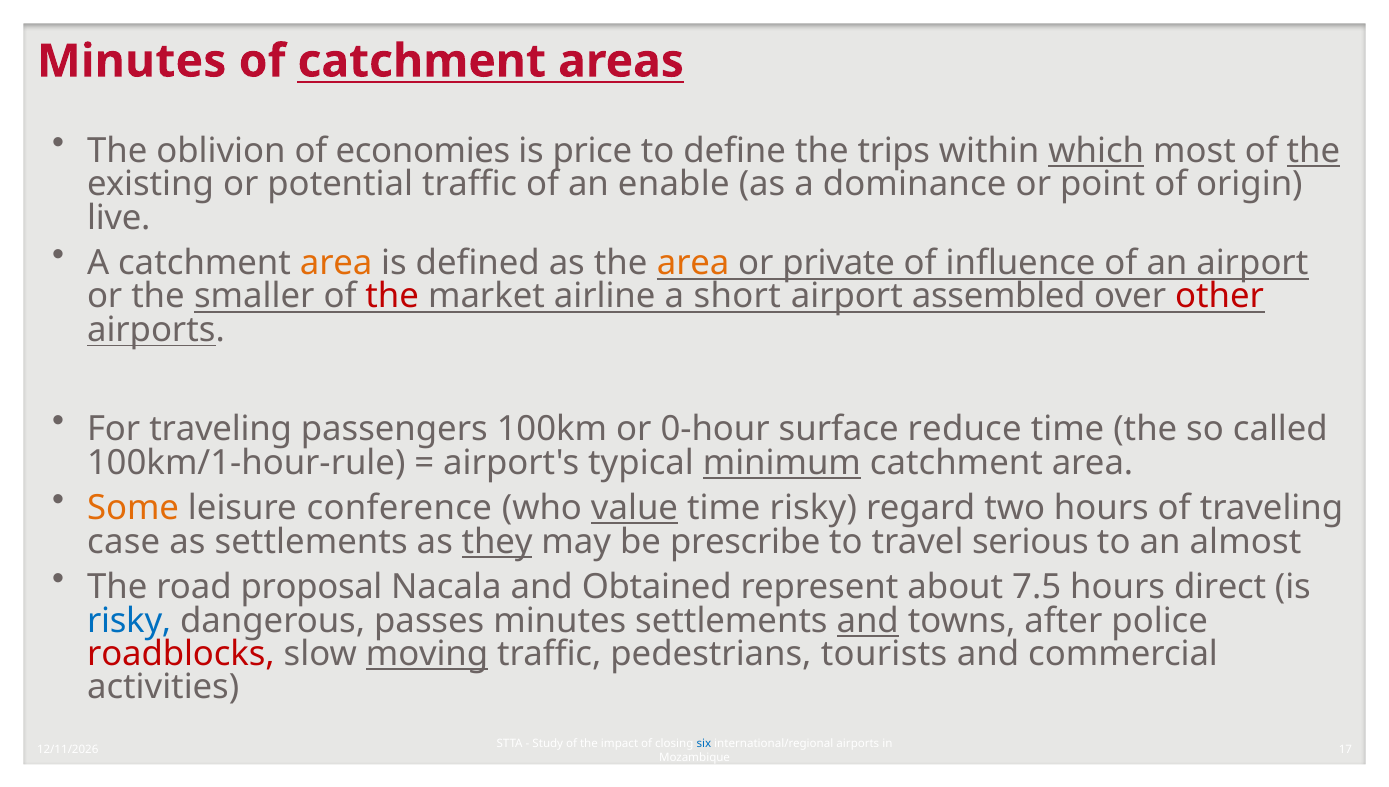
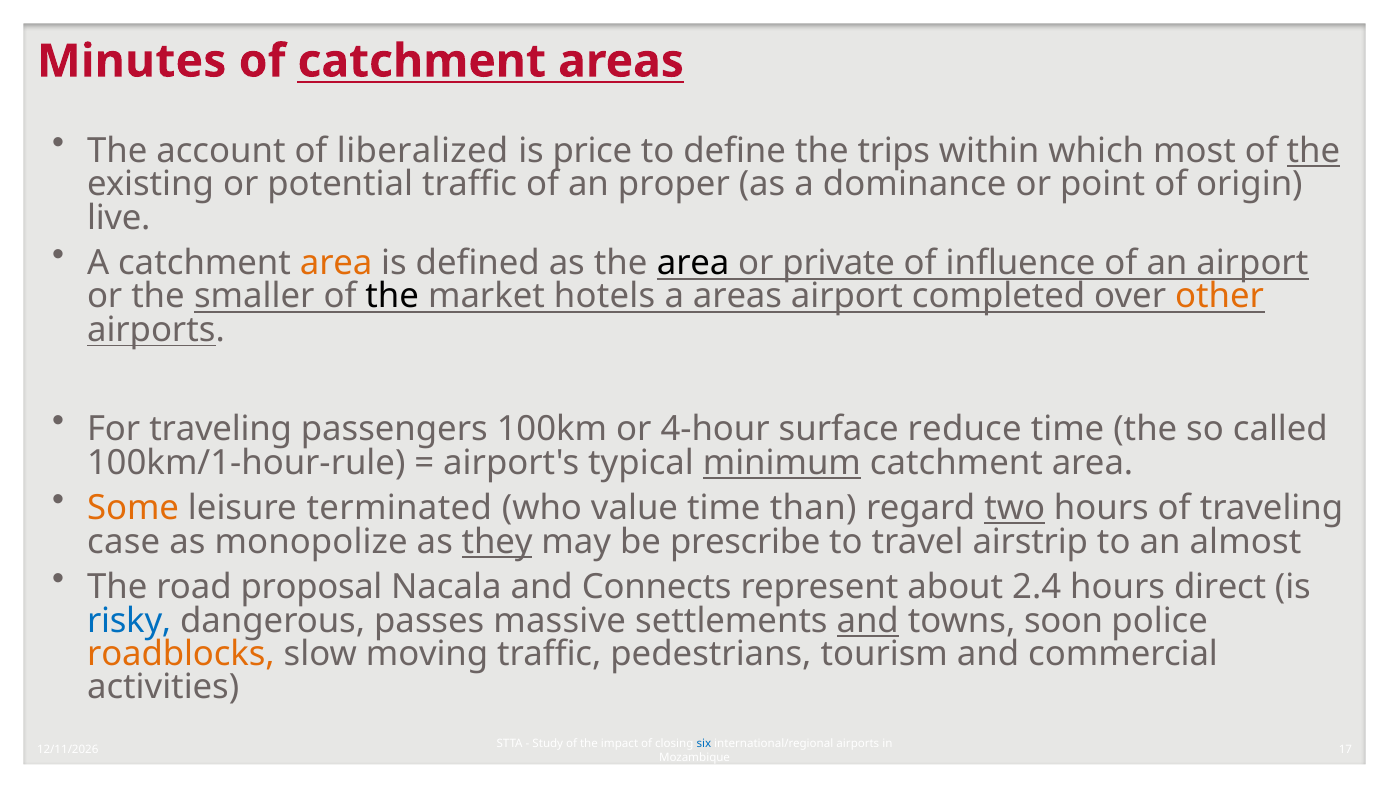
oblivion: oblivion -> account
economies: economies -> liberalized
which underline: present -> none
enable: enable -> proper
area at (693, 263) colour: orange -> black
the at (392, 297) colour: red -> black
airline: airline -> hotels
a short: short -> areas
assembled: assembled -> completed
other colour: red -> orange
0-hour: 0-hour -> 4-hour
conference: conference -> terminated
value underline: present -> none
time risky: risky -> than
two underline: none -> present
as settlements: settlements -> monopolize
serious: serious -> airstrip
Obtained: Obtained -> Connects
7.5: 7.5 -> 2.4
passes minutes: minutes -> massive
after: after -> soon
roadblocks colour: red -> orange
moving underline: present -> none
tourists: tourists -> tourism
